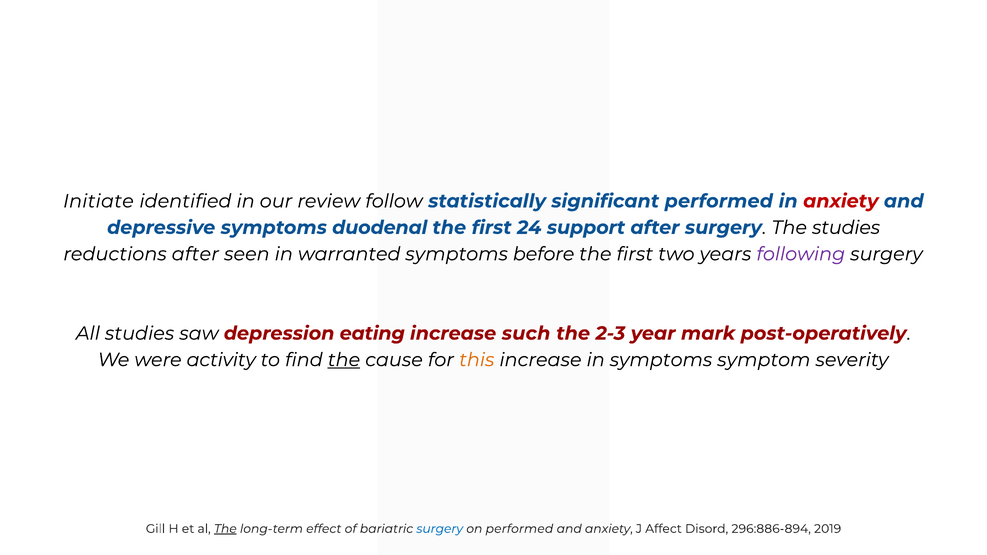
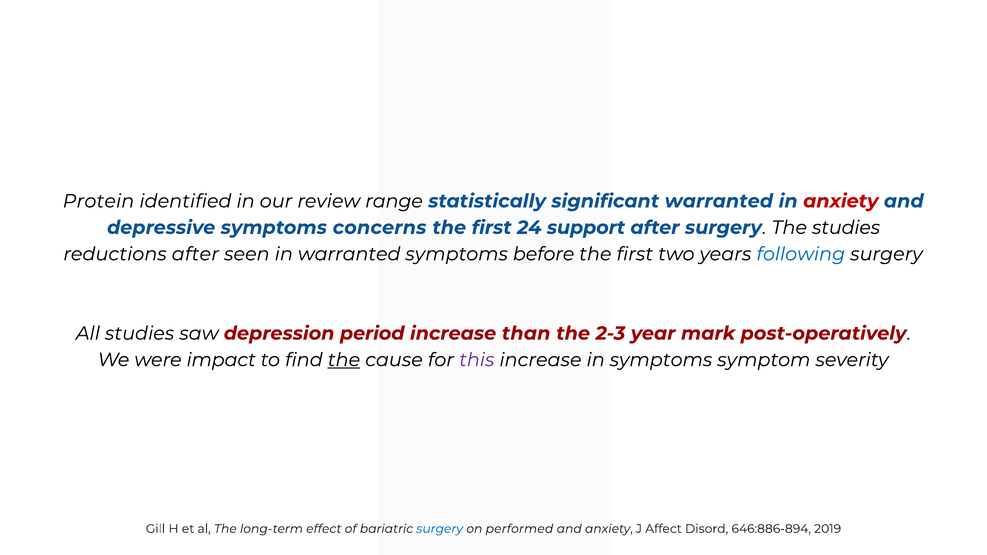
Initiate: Initiate -> Protein
follow: follow -> range
significant performed: performed -> warranted
duodenal: duodenal -> concerns
following colour: purple -> blue
eating: eating -> period
such: such -> than
activity: activity -> impact
this colour: orange -> purple
The at (225, 529) underline: present -> none
296:886‐894: 296:886‐894 -> 646:886‐894
